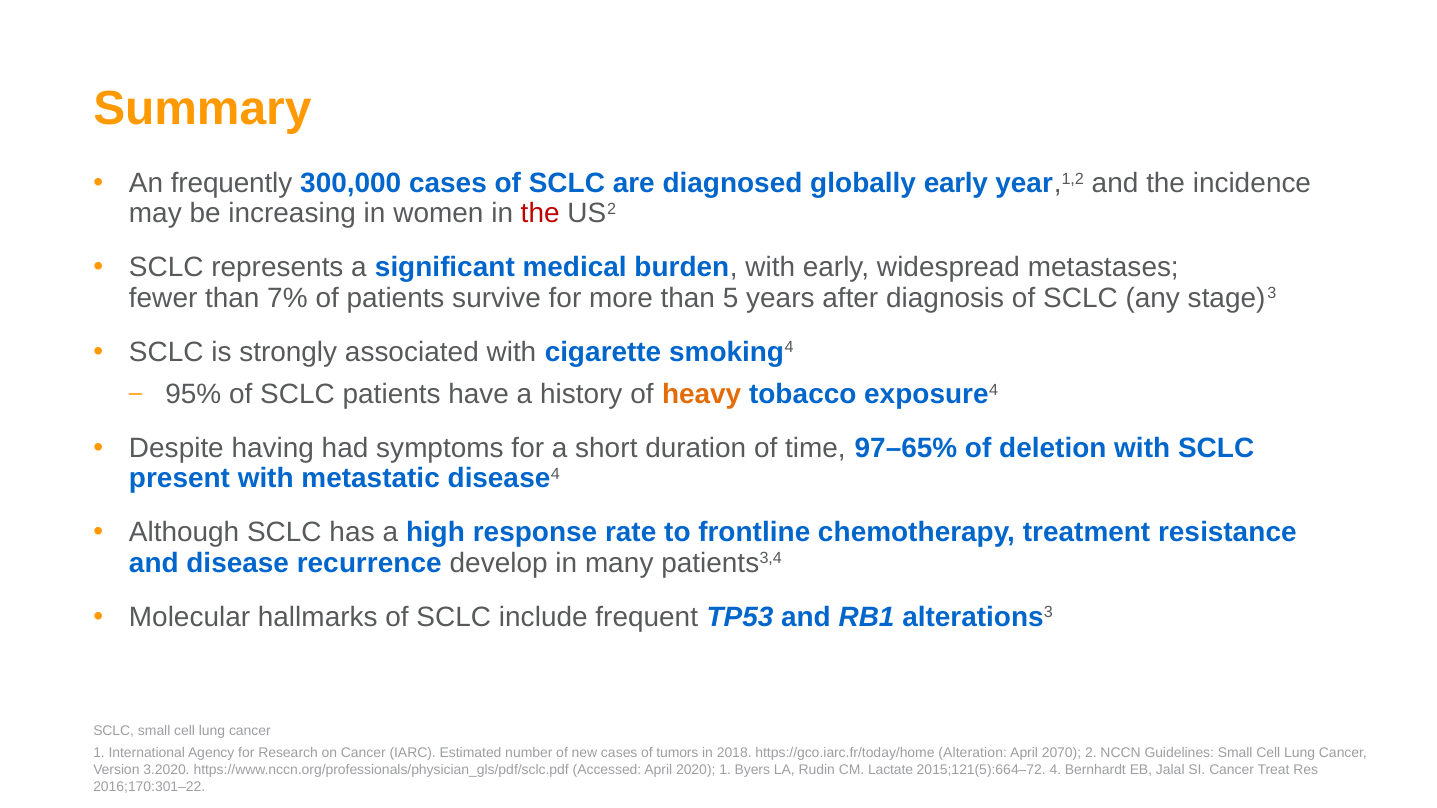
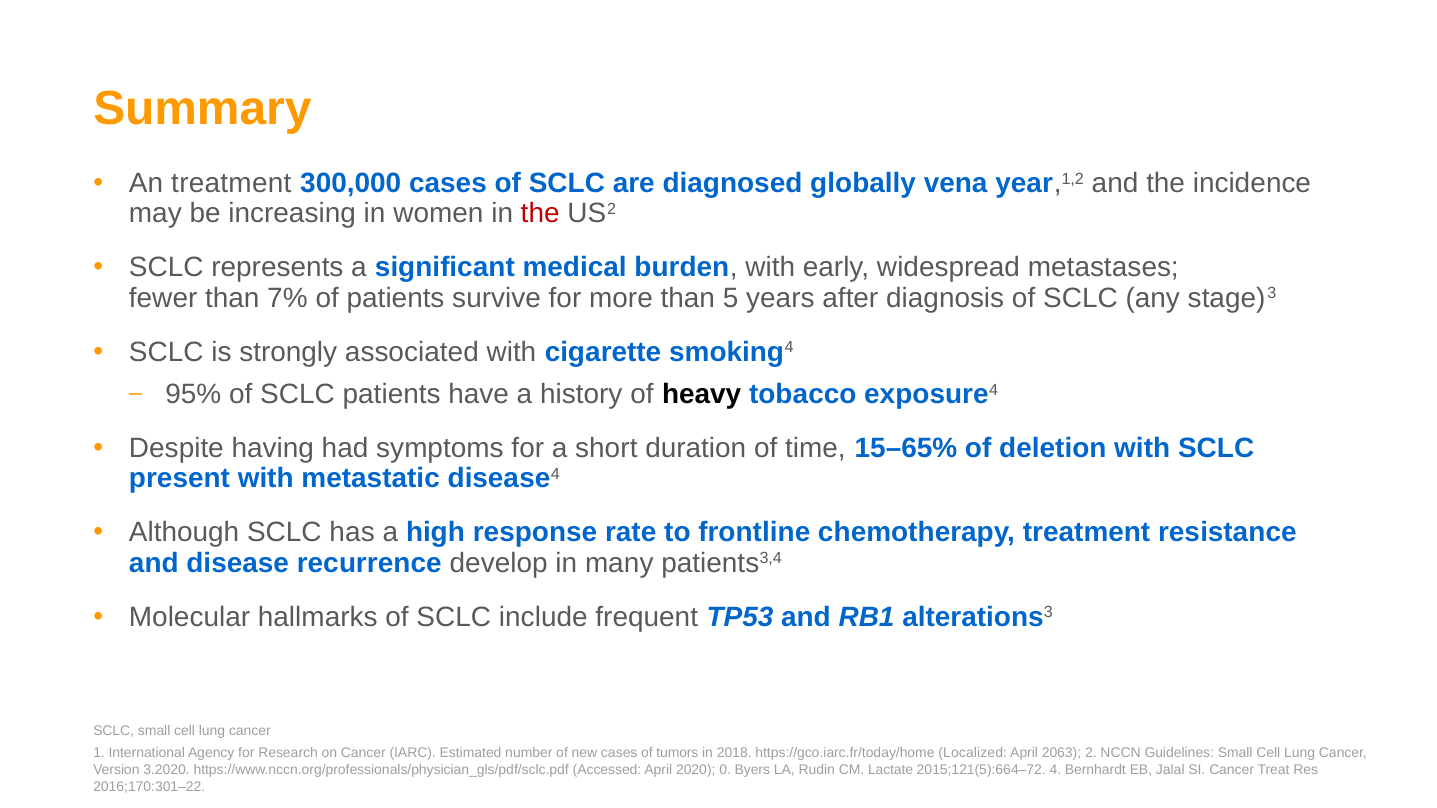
An frequently: frequently -> treatment
globally early: early -> vena
heavy colour: orange -> black
97–65%: 97–65% -> 15–65%
Alteration: Alteration -> Localized
2070: 2070 -> 2063
2020 1: 1 -> 0
